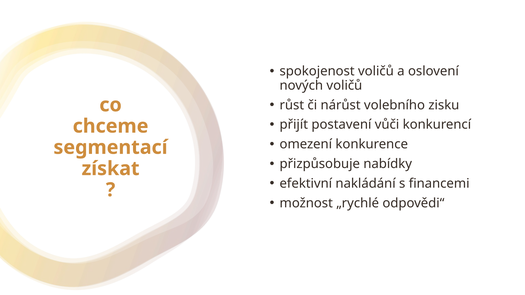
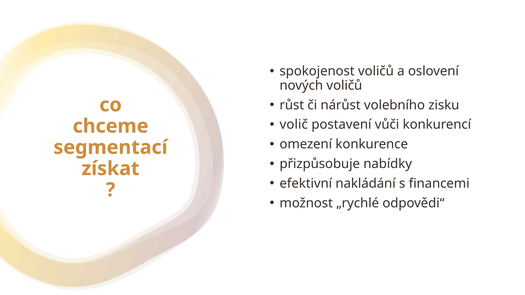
přijít: přijít -> volič
